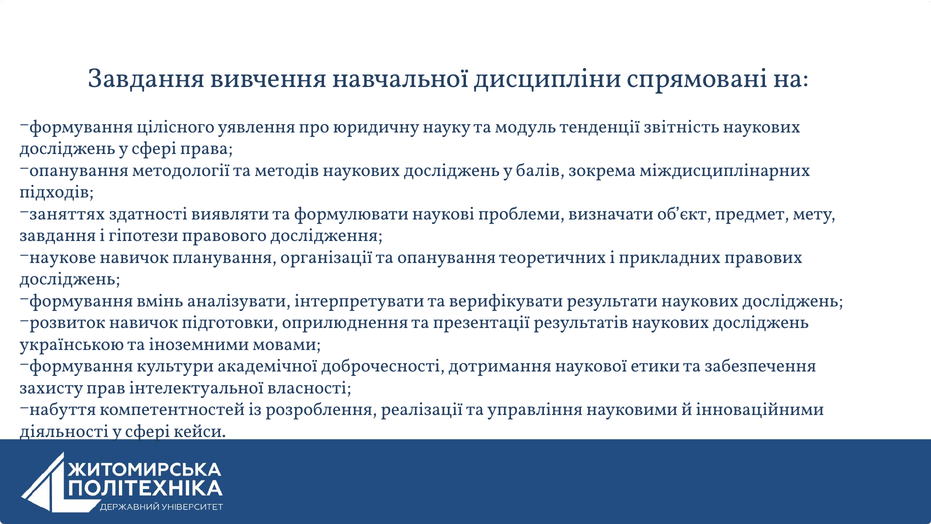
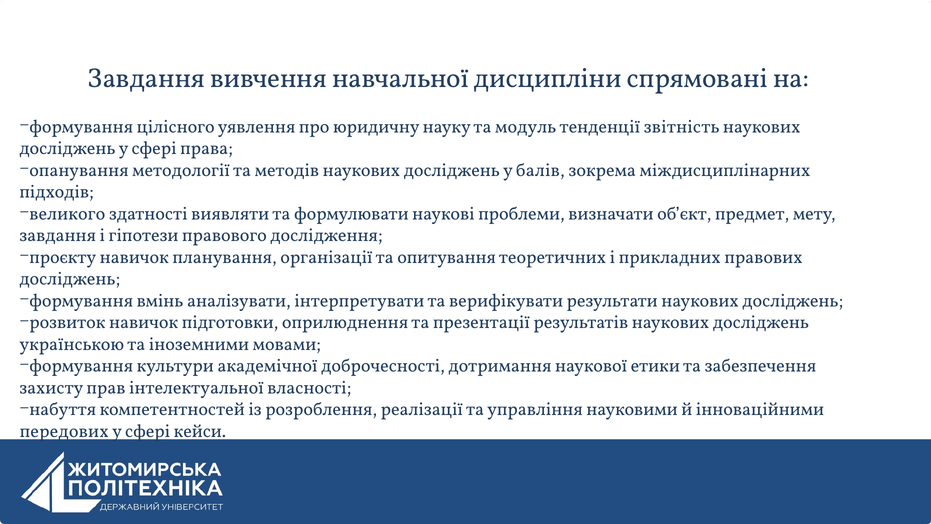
заняттях: заняттях -> великого
наукове: наукове -> проєкту
та опанування: опанування -> опитування
діяльності: діяльності -> передових
